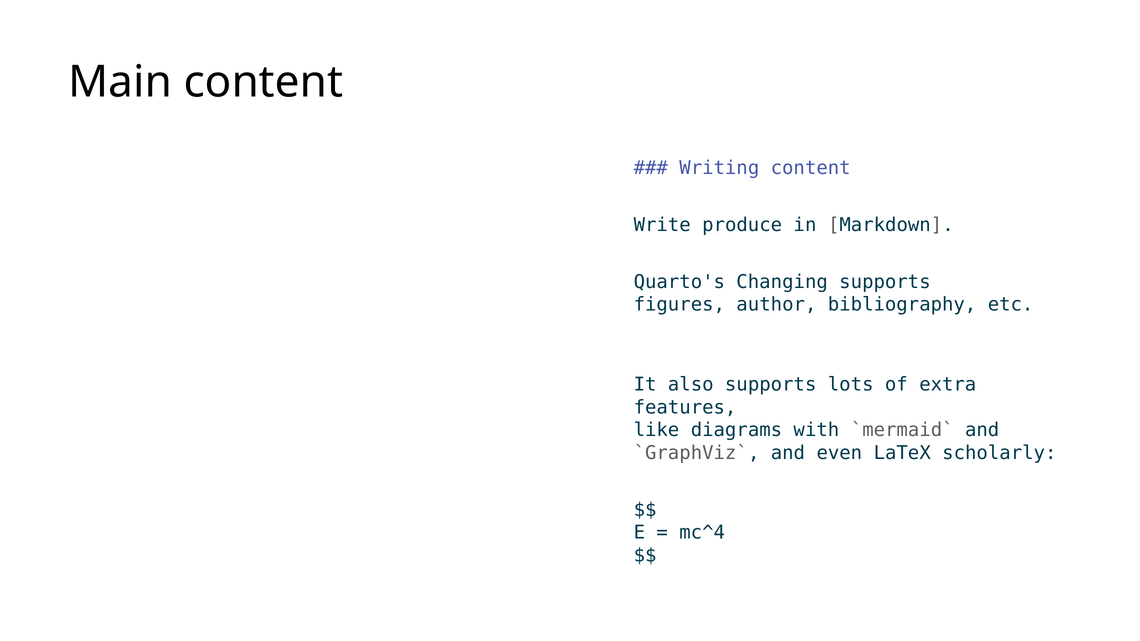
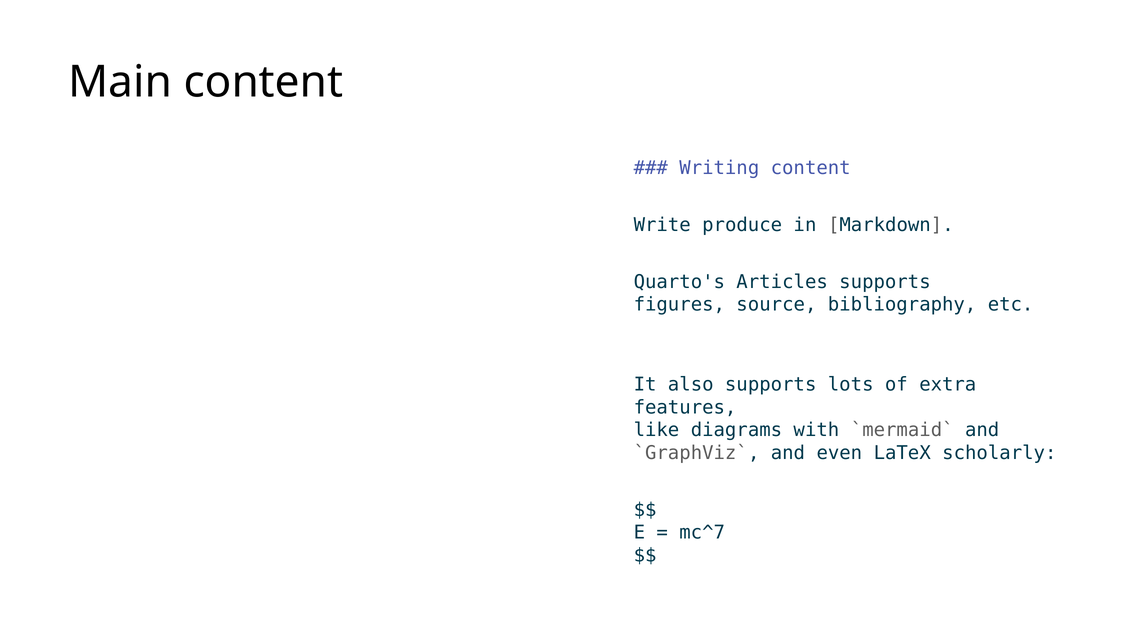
Changing: Changing -> Articles
author: author -> source
mc^4: mc^4 -> mc^7
